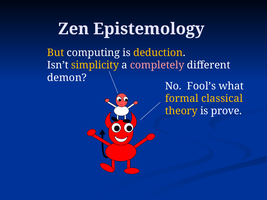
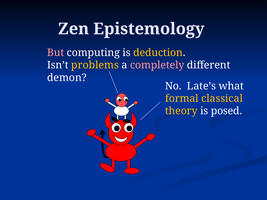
But colour: yellow -> pink
simplicity: simplicity -> problems
Fool’s: Fool’s -> Late’s
prove: prove -> posed
